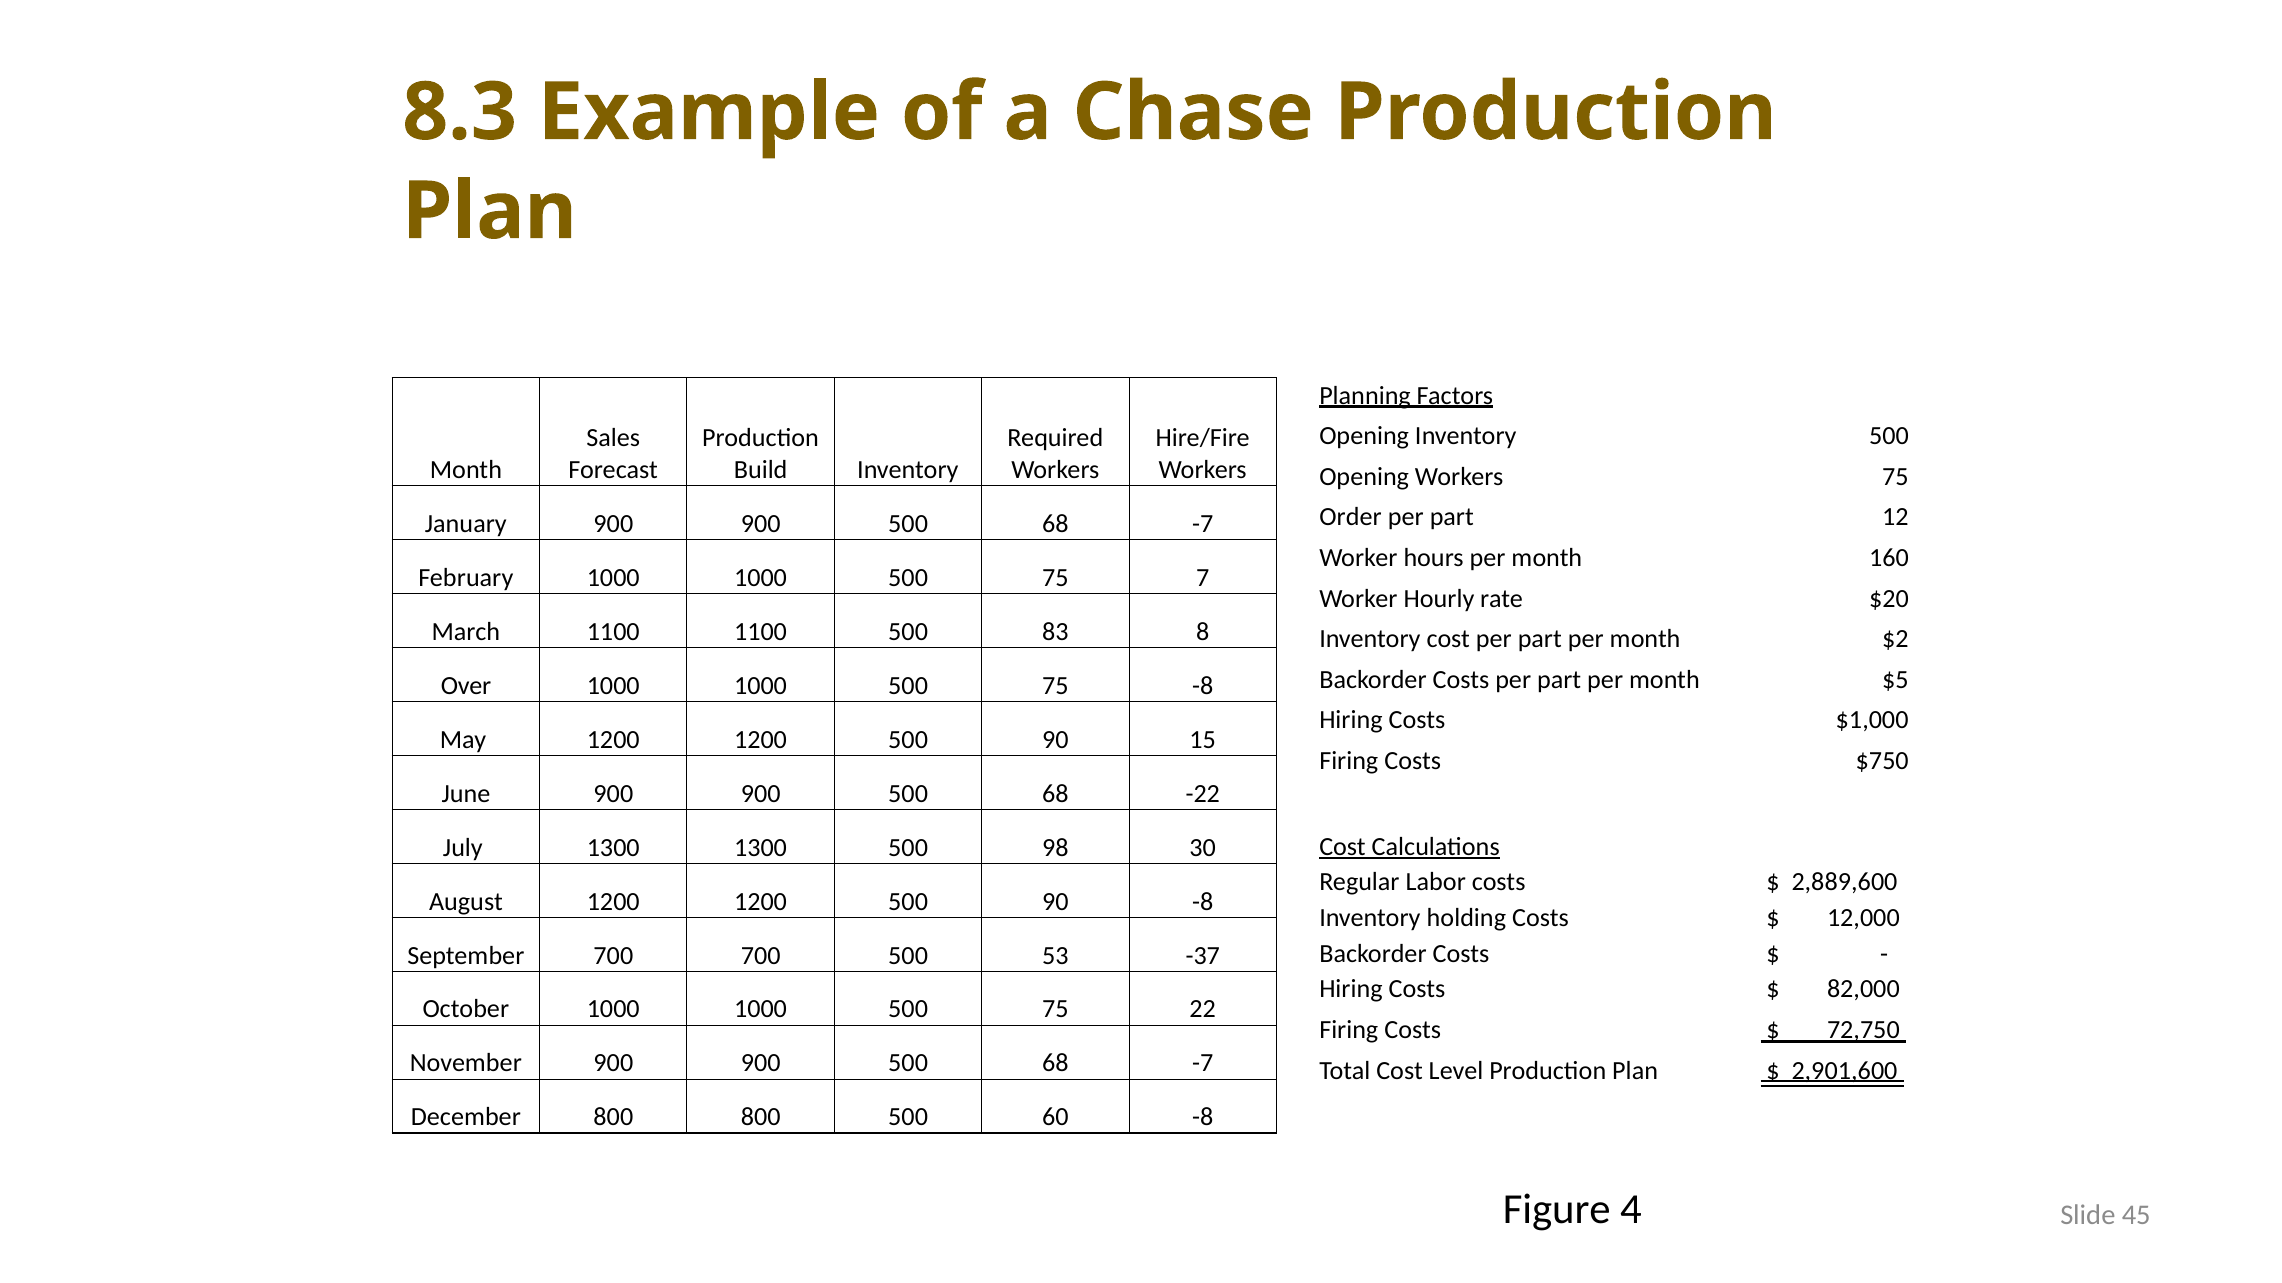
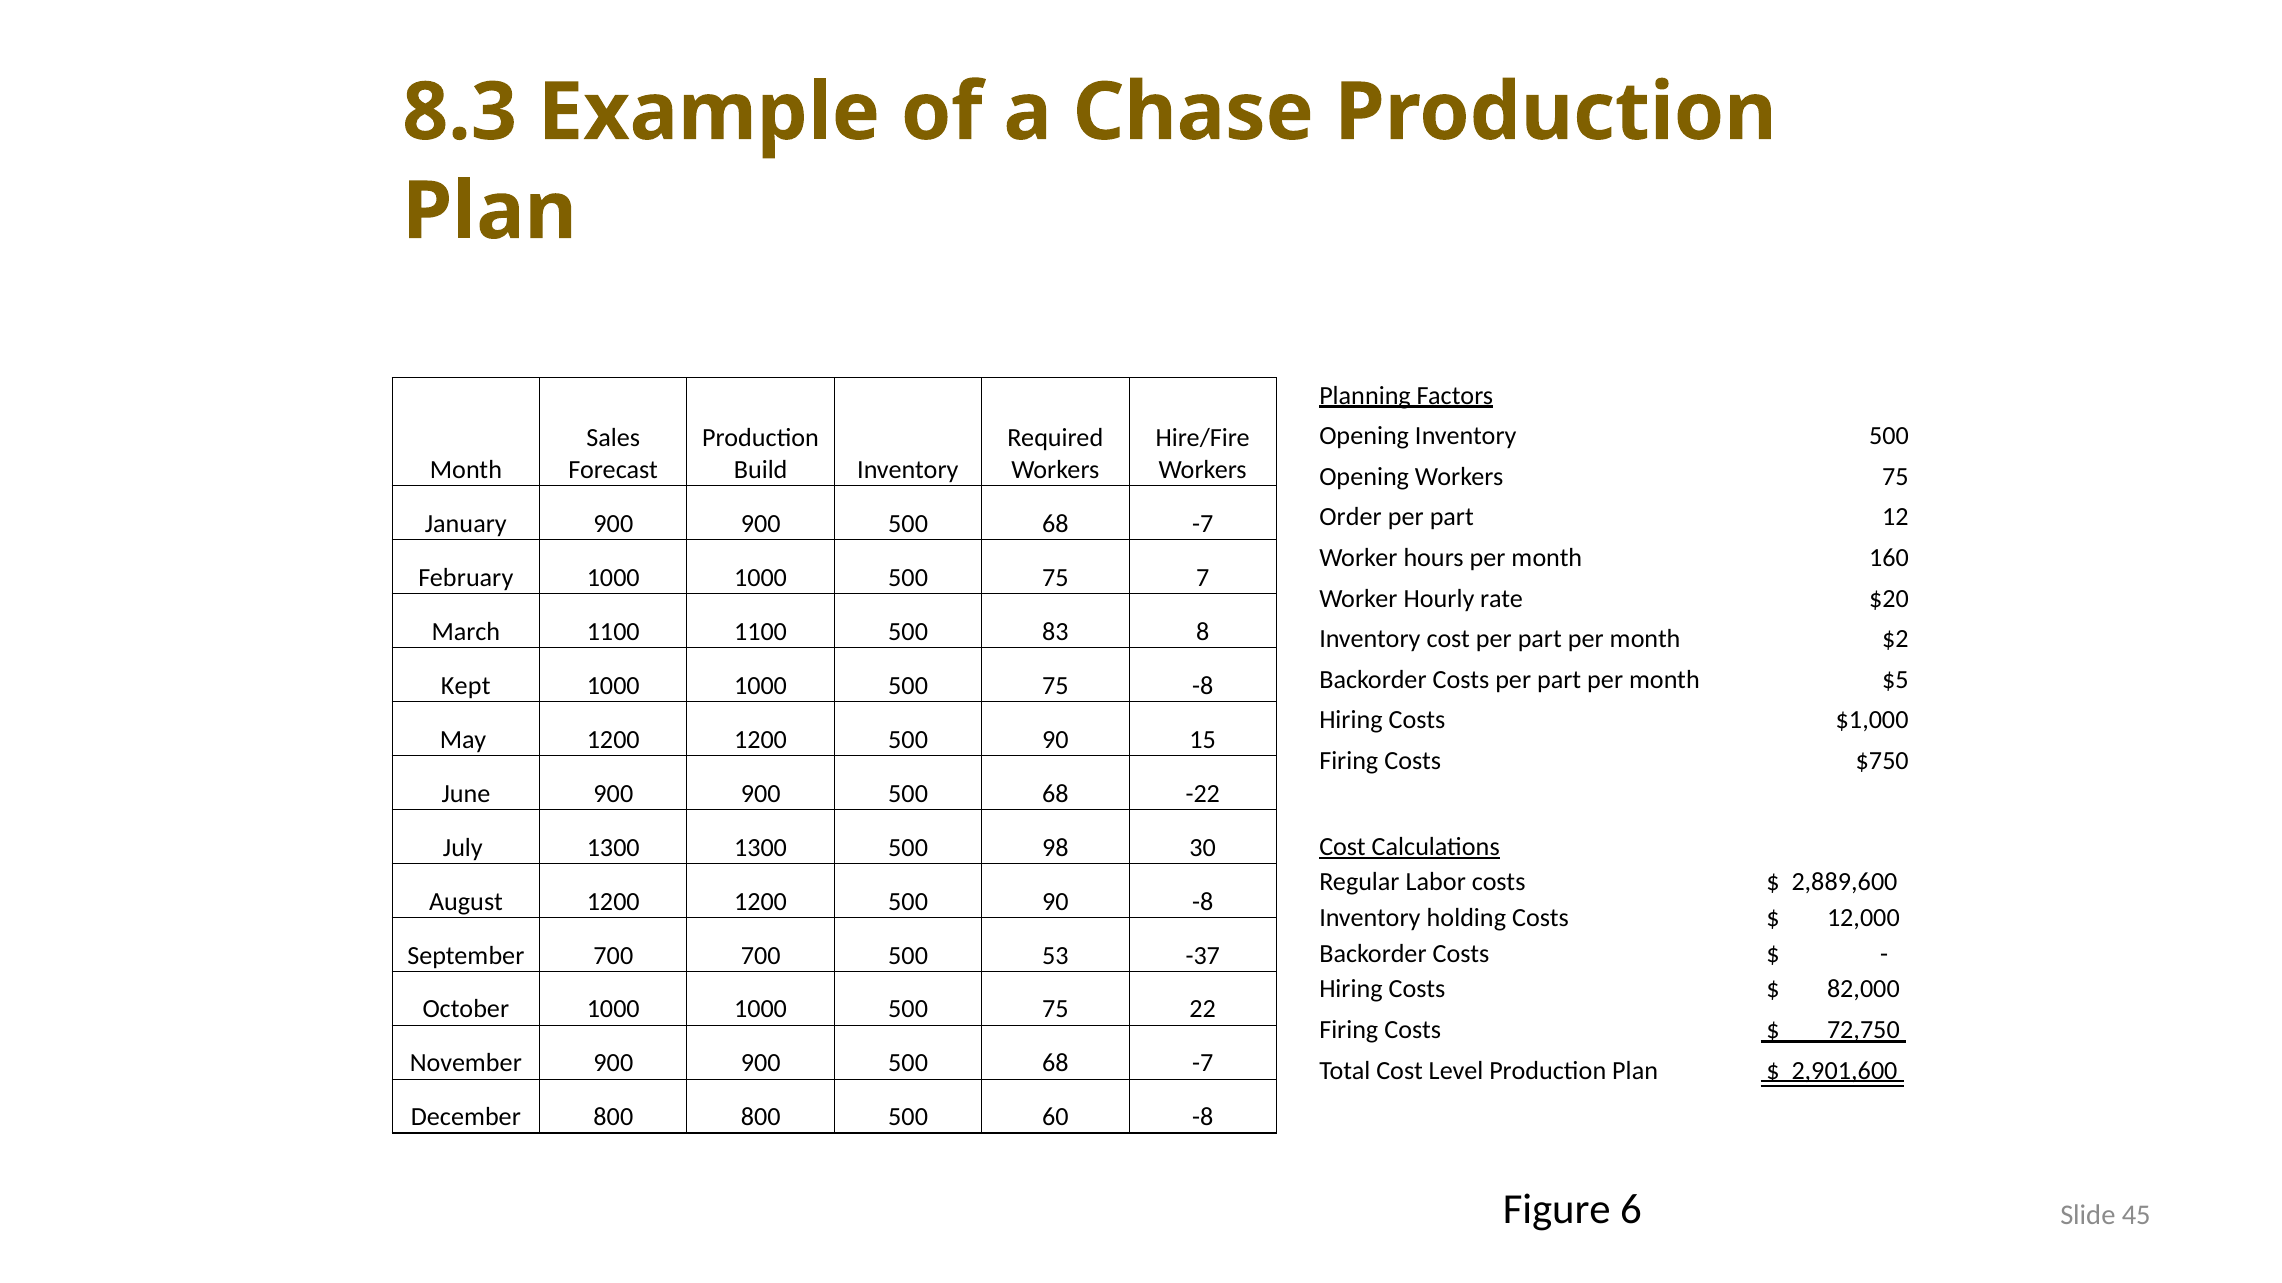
Over: Over -> Kept
4: 4 -> 6
